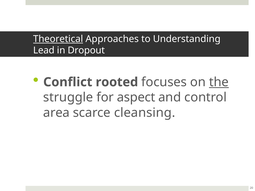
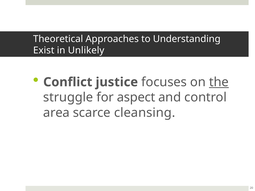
Theoretical underline: present -> none
Lead: Lead -> Exist
Dropout: Dropout -> Unlikely
rooted: rooted -> justice
